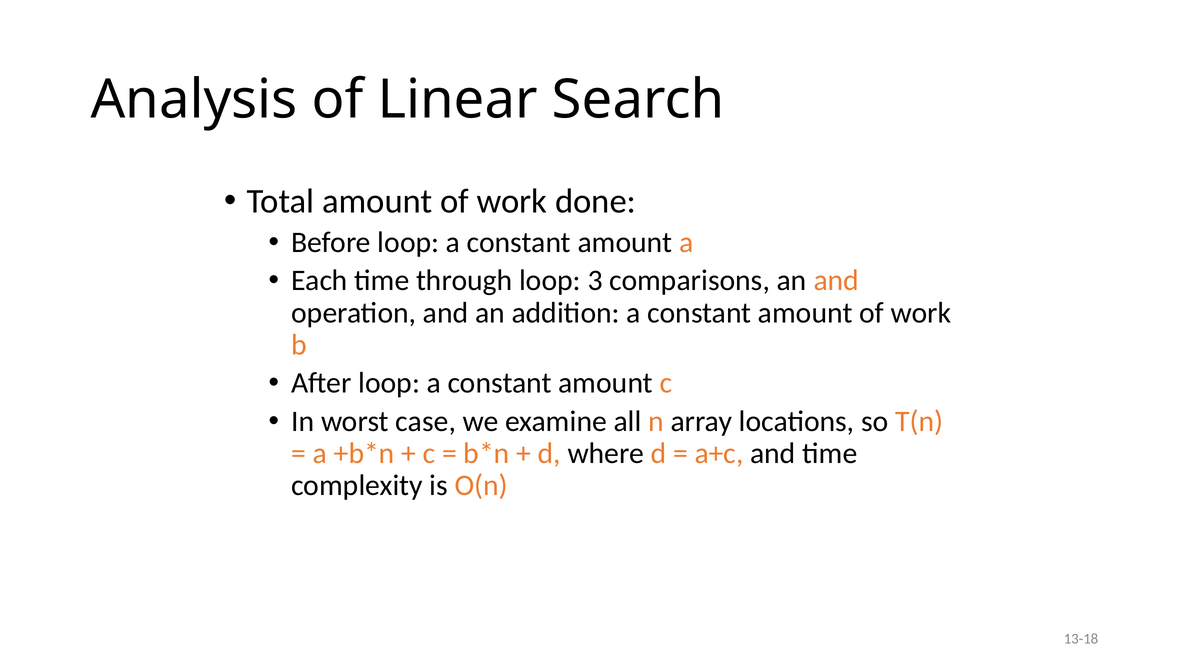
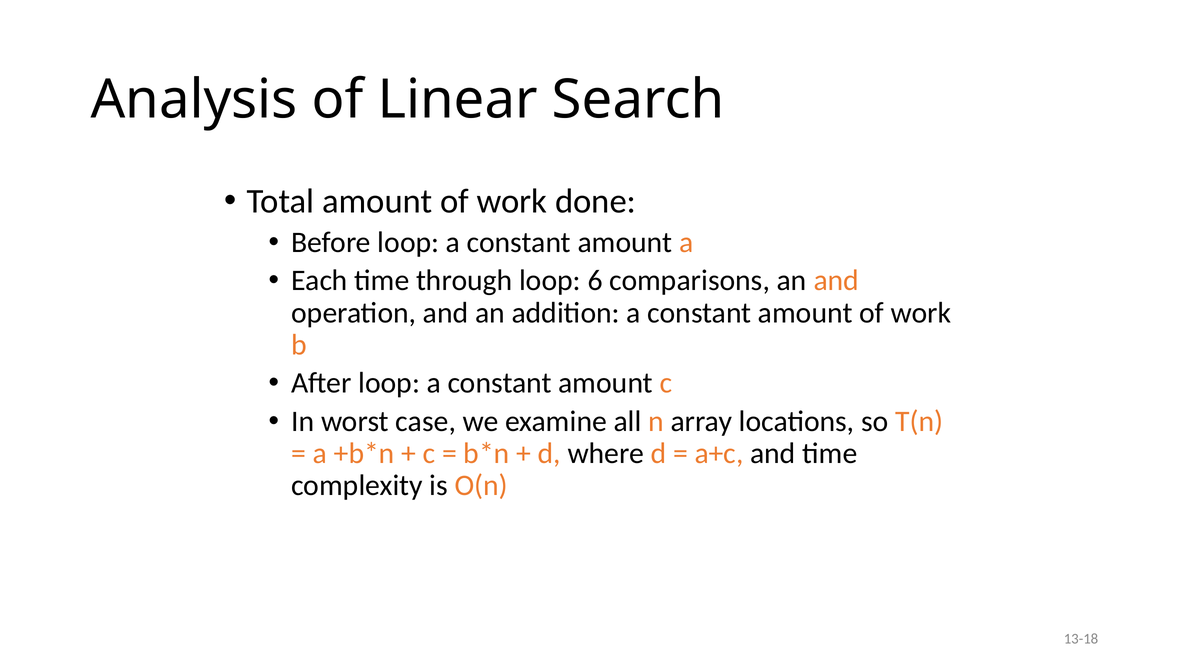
3: 3 -> 6
